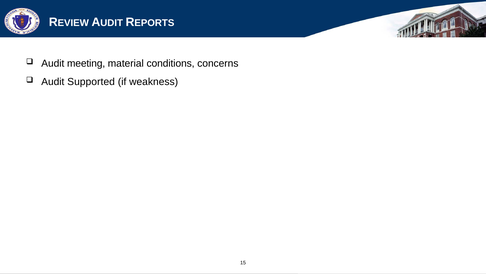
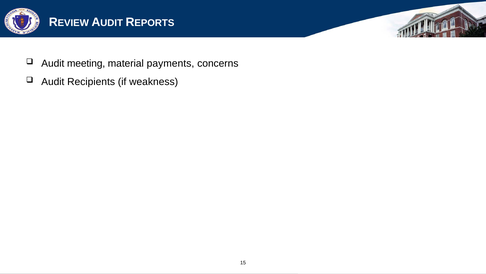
conditions: conditions -> payments
Supported: Supported -> Recipients
